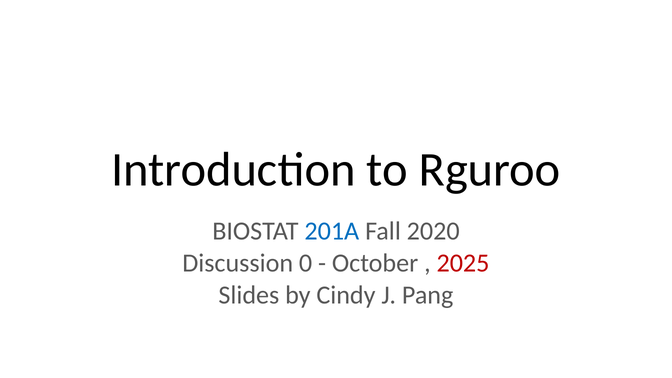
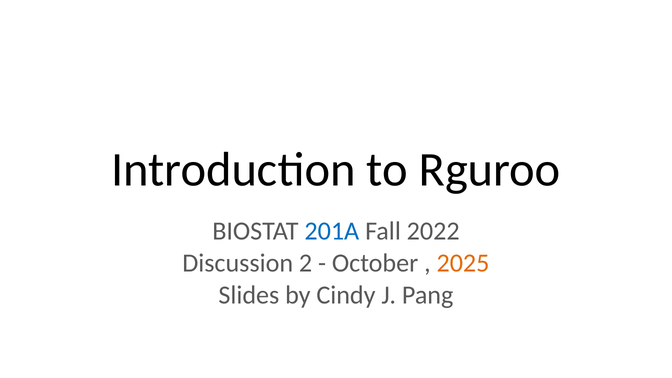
2020: 2020 -> 2022
0: 0 -> 2
2025 colour: red -> orange
